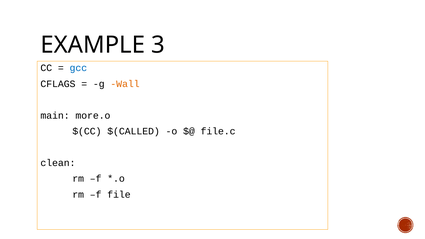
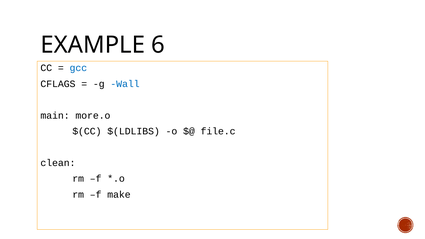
3: 3 -> 6
Wall colour: orange -> blue
$(CALLED: $(CALLED -> $(LDLIBS
file: file -> make
